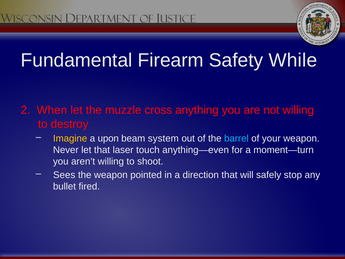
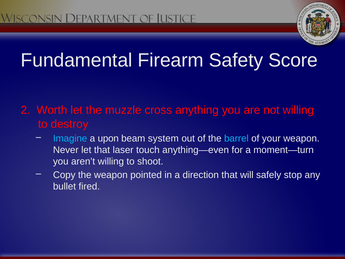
While: While -> Score
When: When -> Worth
Imagine colour: yellow -> light blue
Sees: Sees -> Copy
